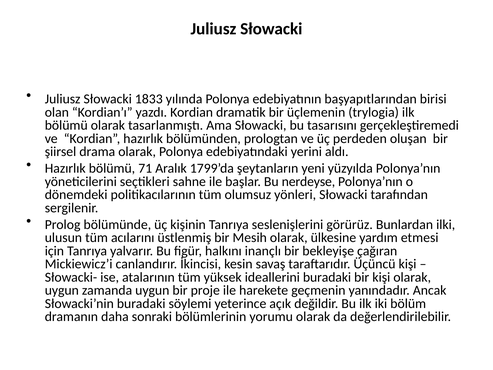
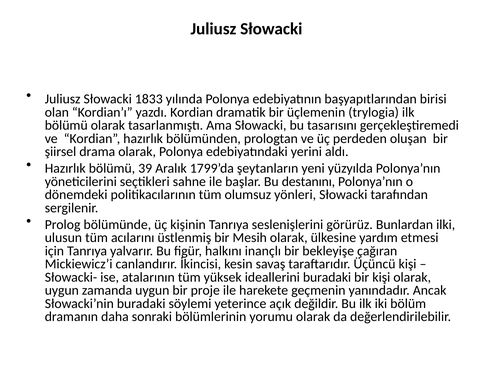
71: 71 -> 39
nerdeyse: nerdeyse -> destanını
